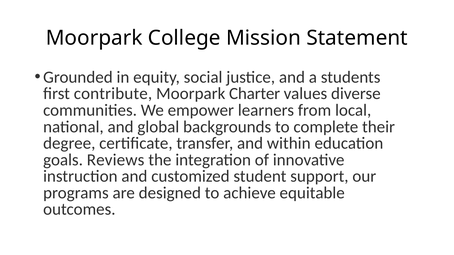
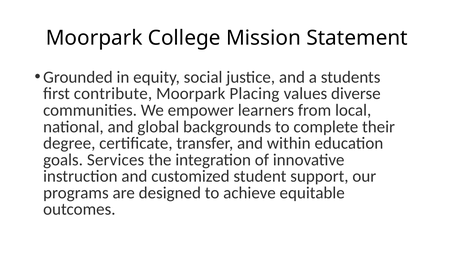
Charter: Charter -> Placing
Reviews: Reviews -> Services
